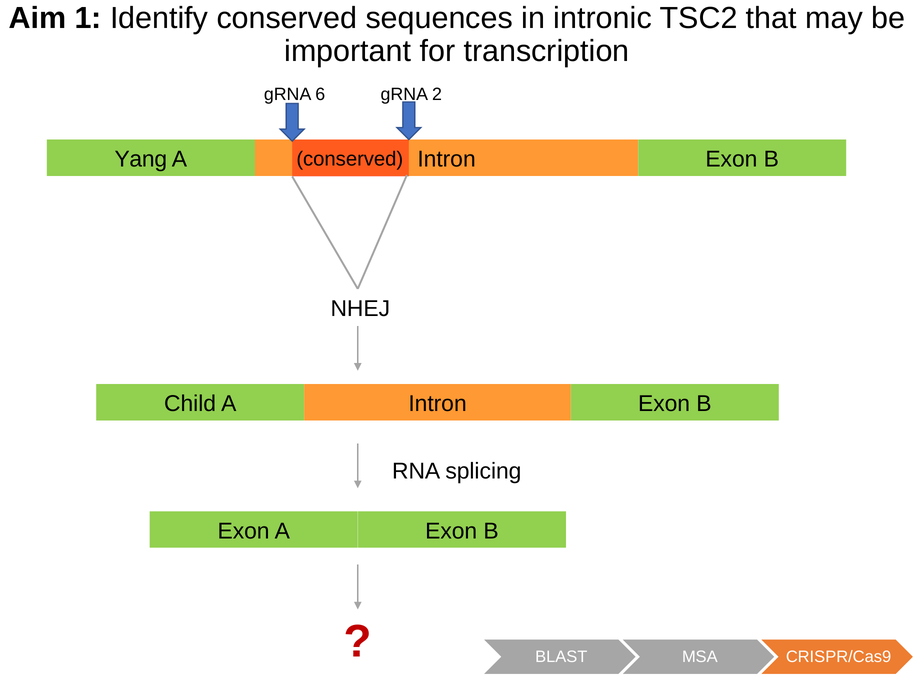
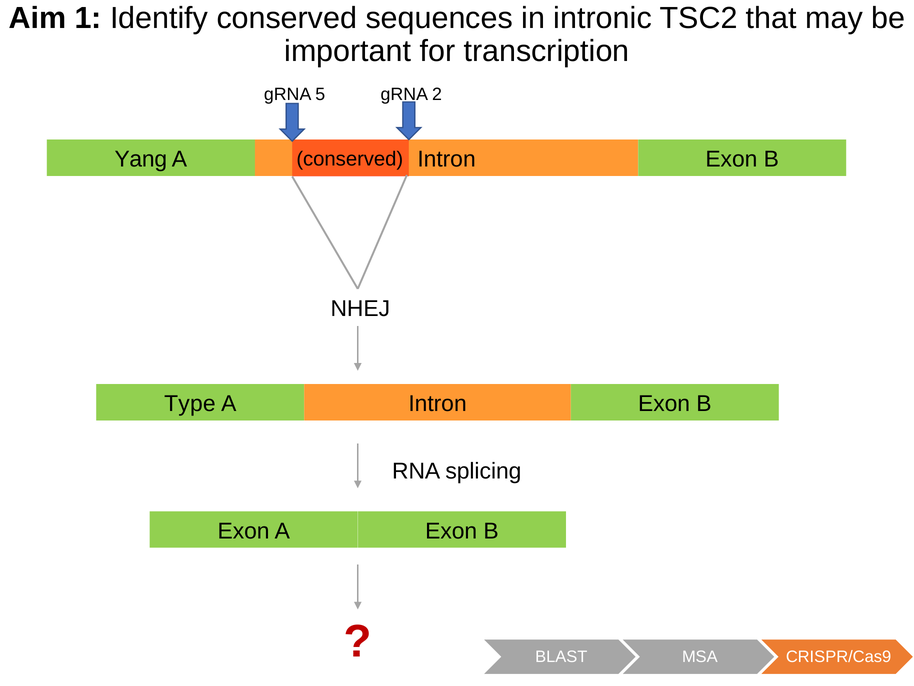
6: 6 -> 5
Child: Child -> Type
